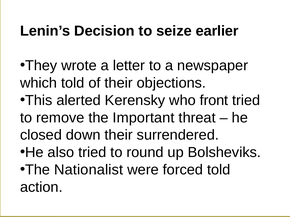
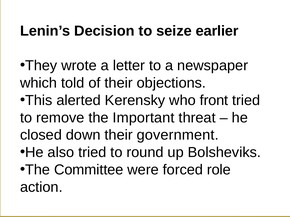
surrendered: surrendered -> government
Nationalist: Nationalist -> Committee
forced told: told -> role
